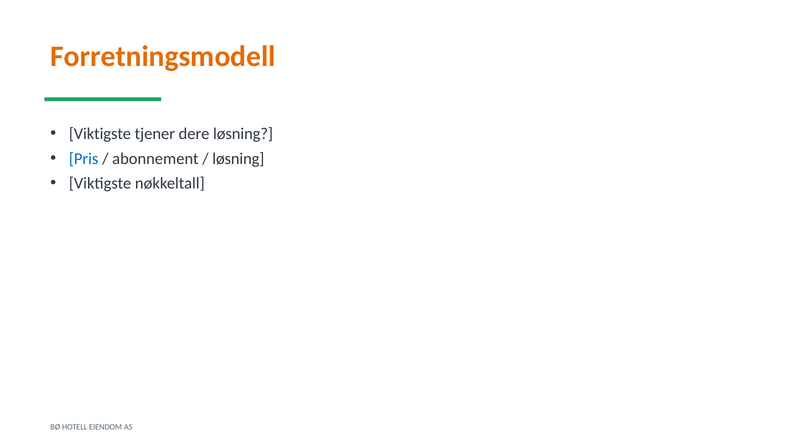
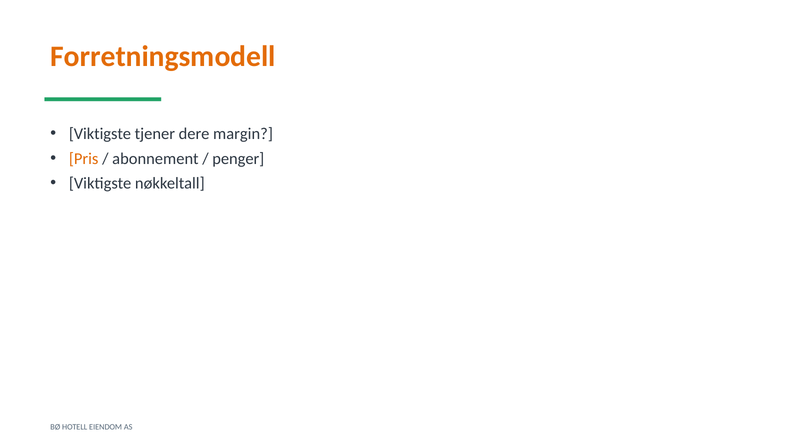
dere løsning: løsning -> margin
Pris colour: blue -> orange
løsning at (238, 159): løsning -> penger
